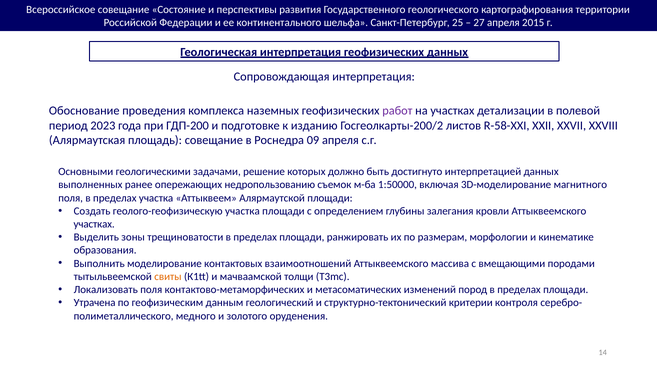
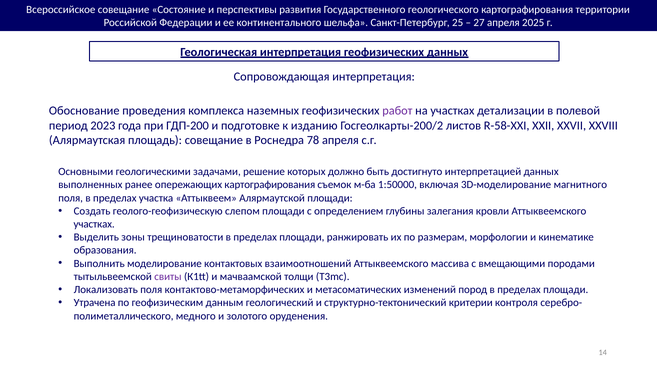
2015: 2015 -> 2025
09: 09 -> 78
опережающих недропользованию: недропользованию -> картографирования
геолого-геофизическую участка: участка -> слепом
свиты colour: orange -> purple
